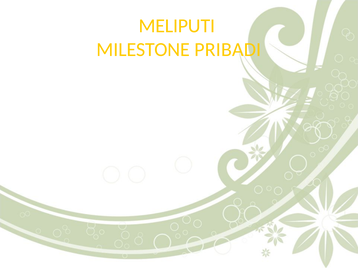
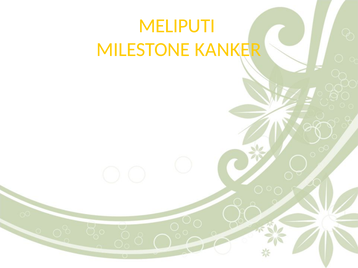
PRIBADI: PRIBADI -> KANKER
